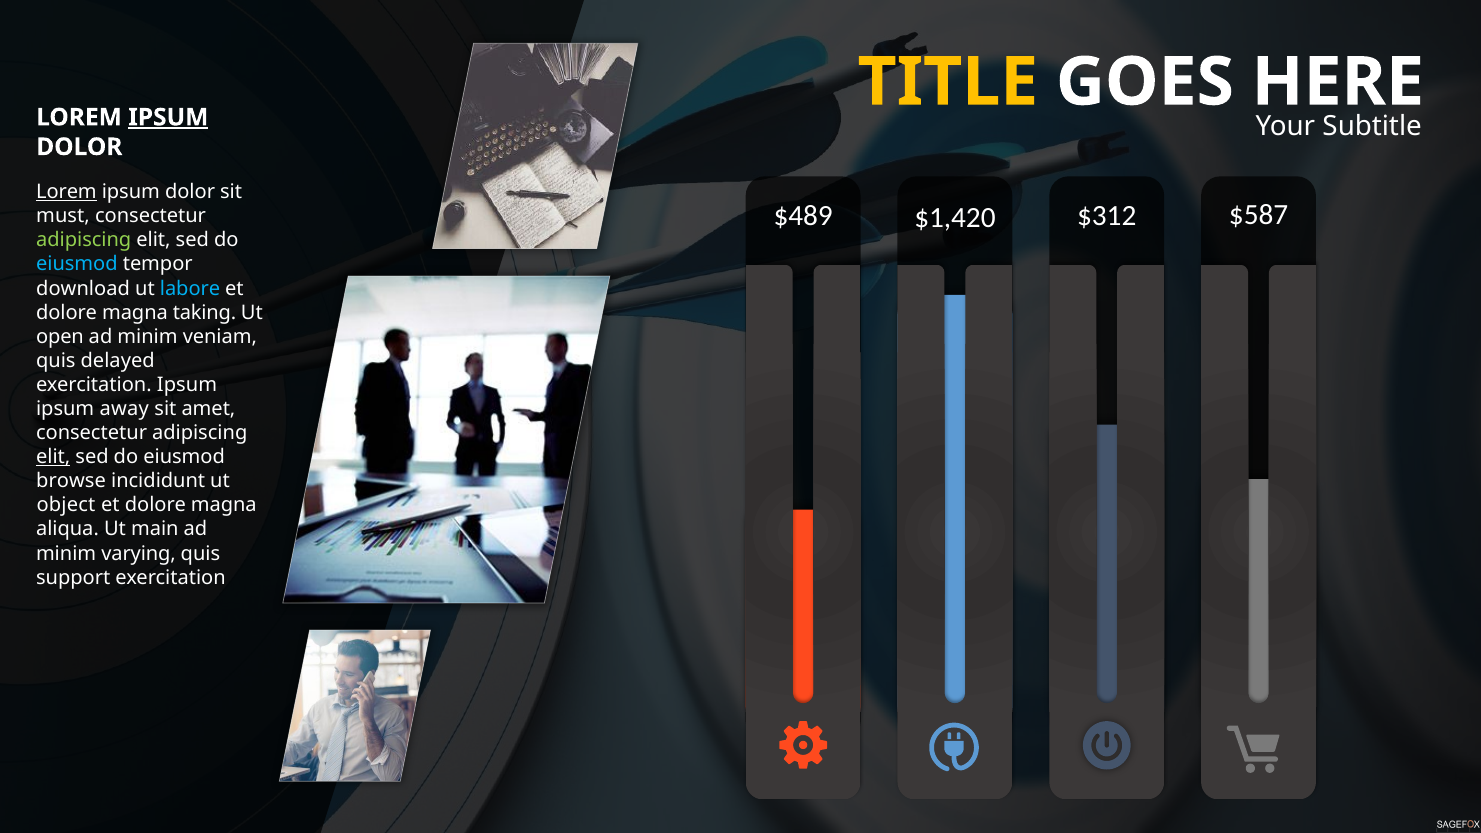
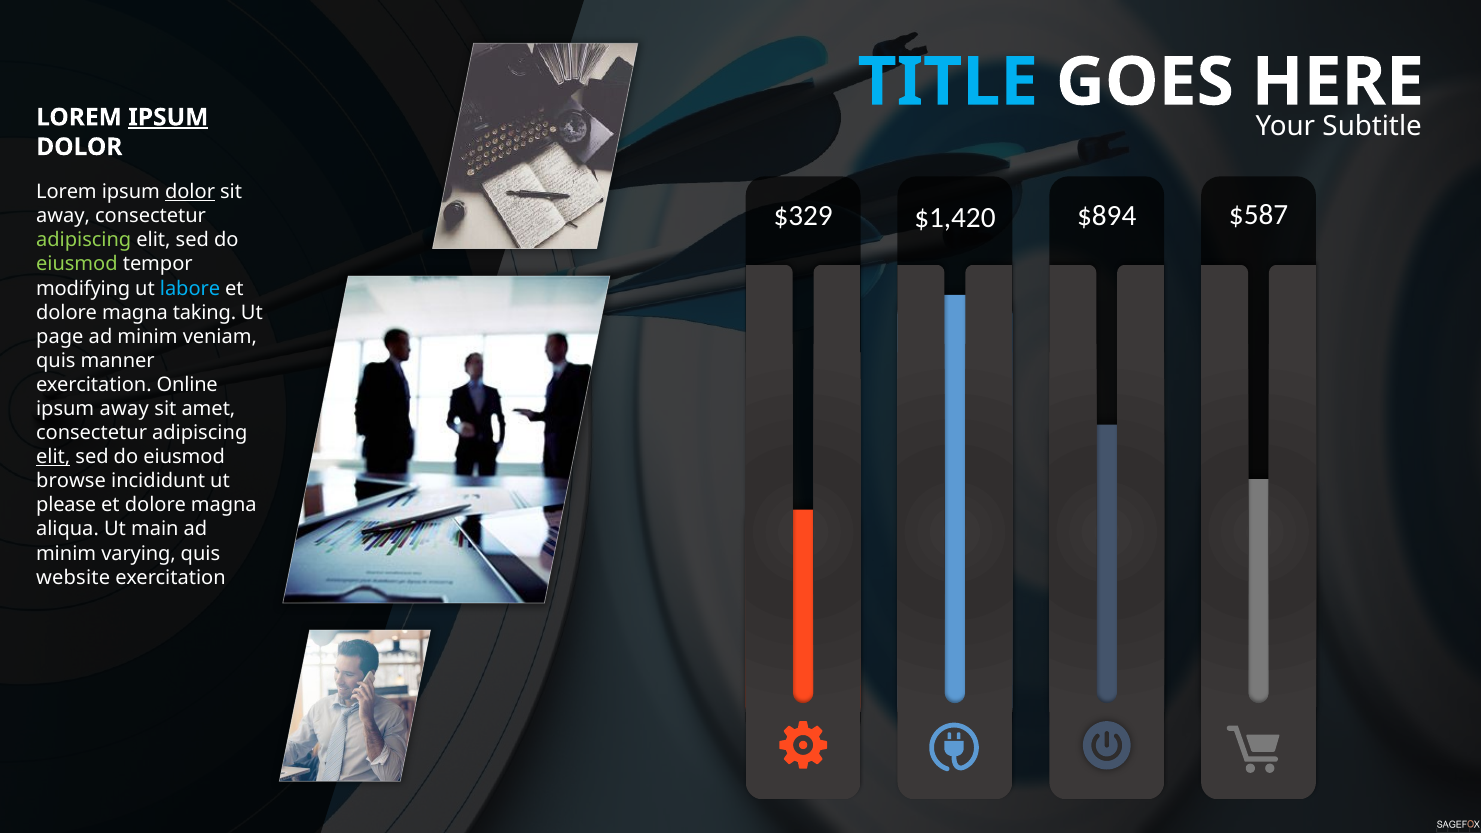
TITLE colour: yellow -> light blue
Lorem at (66, 192) underline: present -> none
dolor at (190, 192) underline: none -> present
$489: $489 -> $329
$312: $312 -> $894
must at (63, 216): must -> away
eiusmod at (77, 264) colour: light blue -> light green
download: download -> modifying
open: open -> page
delayed: delayed -> manner
exercitation Ipsum: Ipsum -> Online
object: object -> please
support: support -> website
